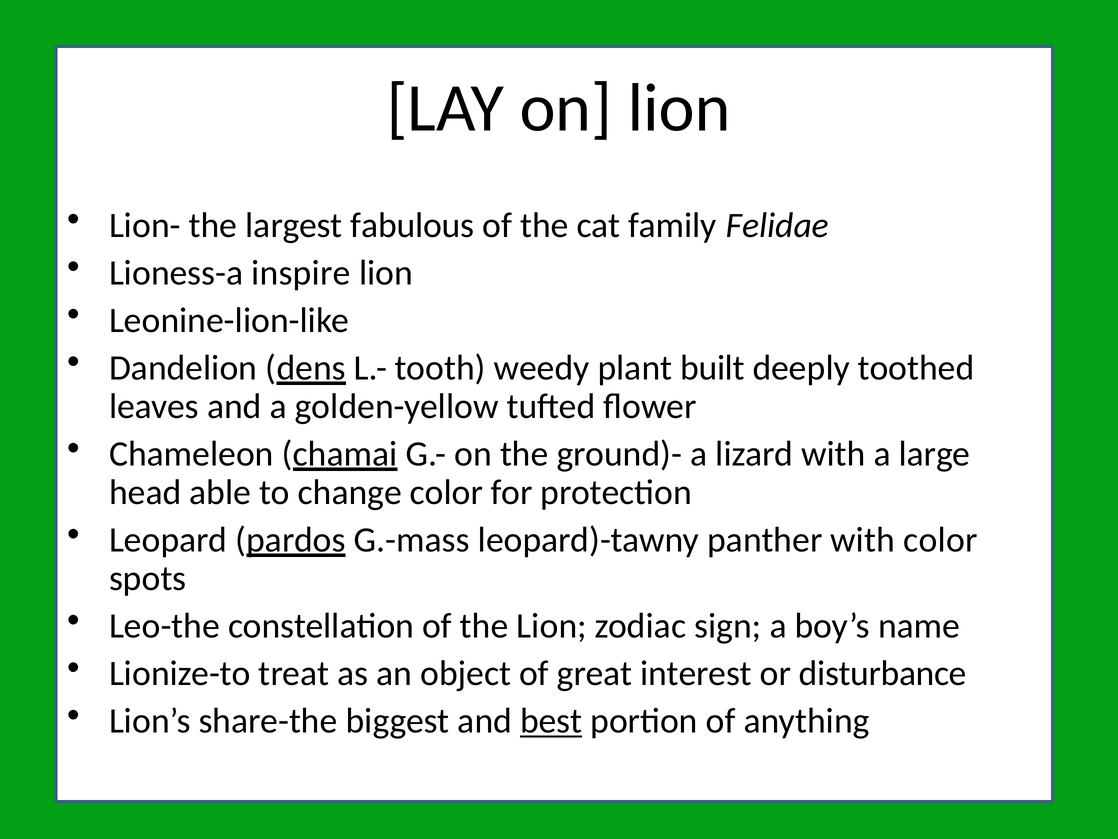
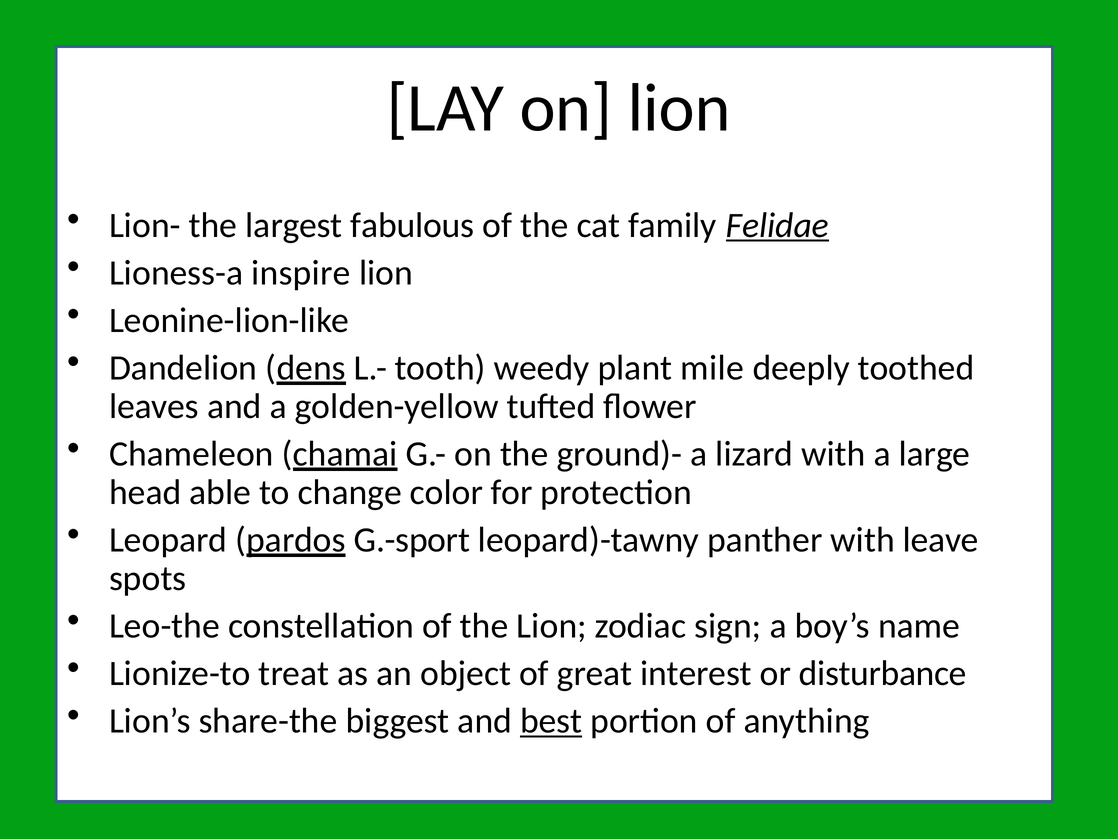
Felidae underline: none -> present
built: built -> mile
G.-mass: G.-mass -> G.-sport
with color: color -> leave
